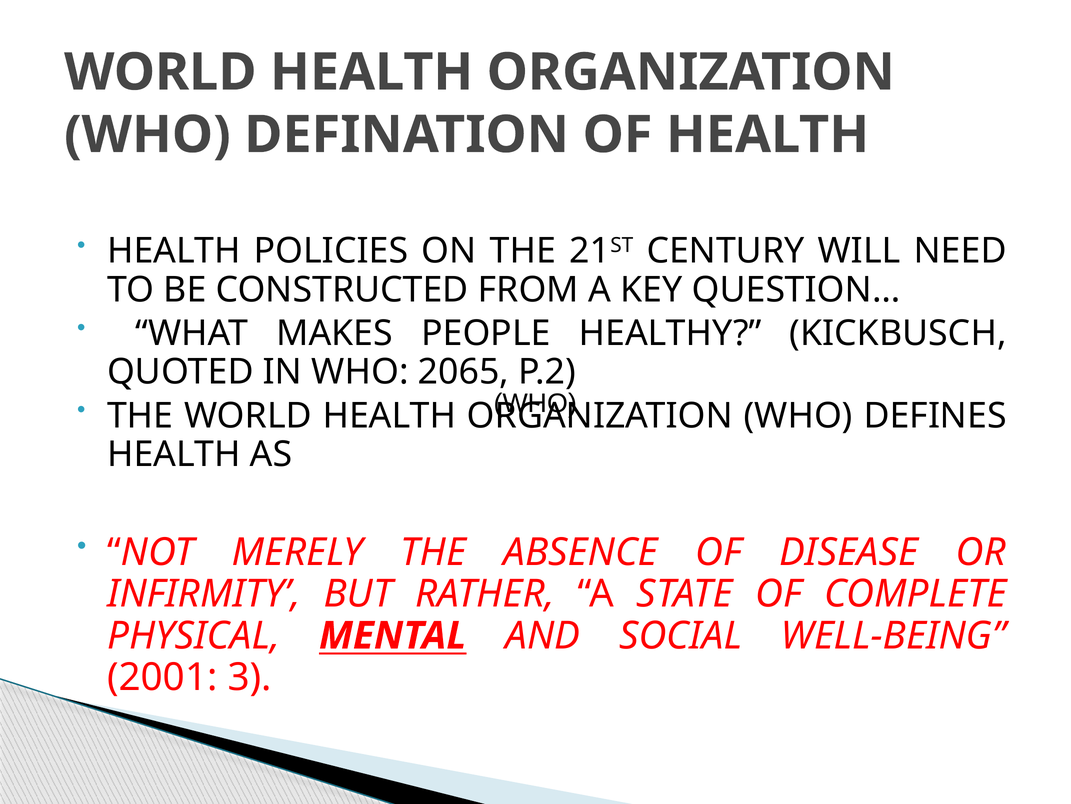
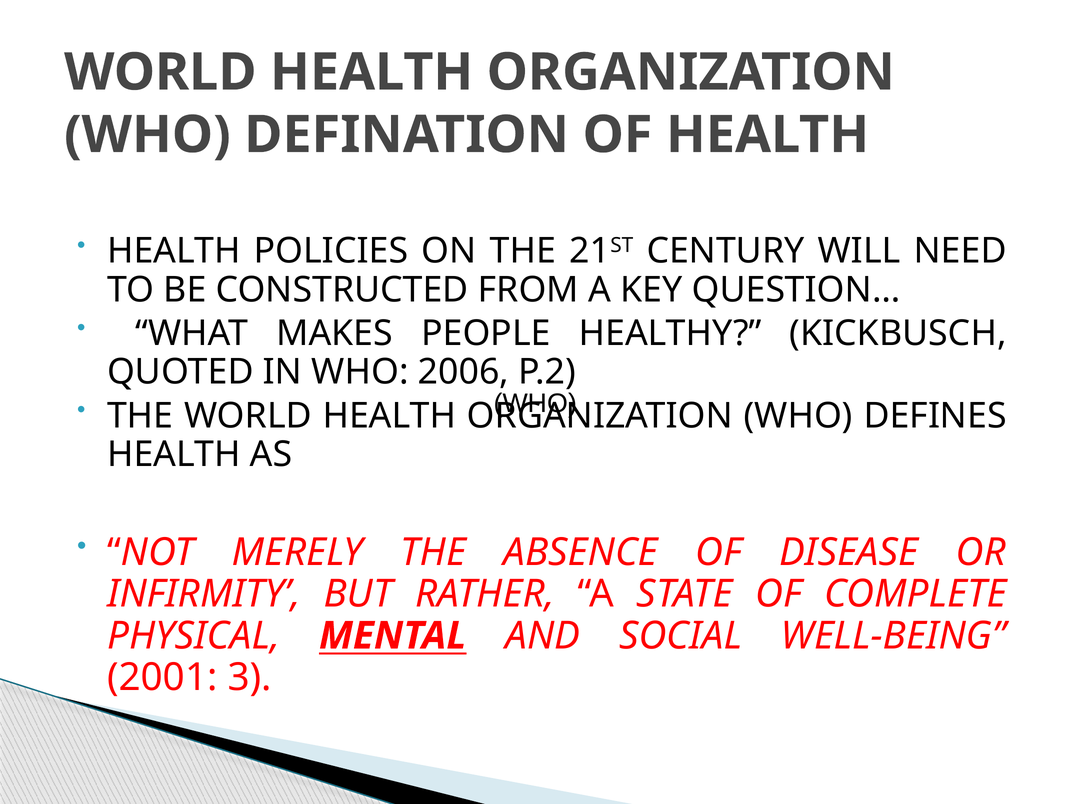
2065: 2065 -> 2006
